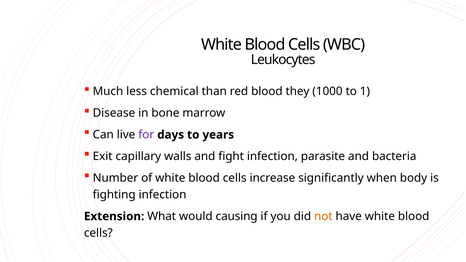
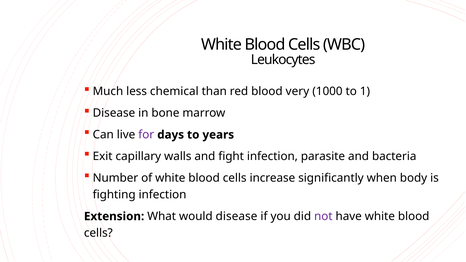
they: they -> very
would causing: causing -> disease
not colour: orange -> purple
